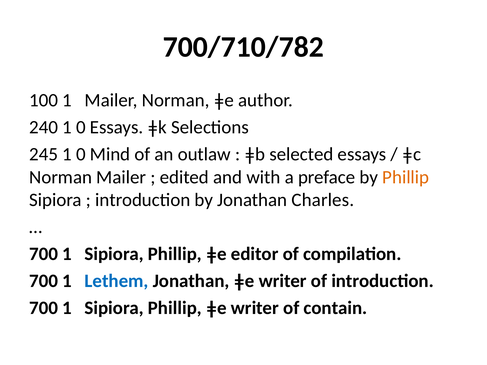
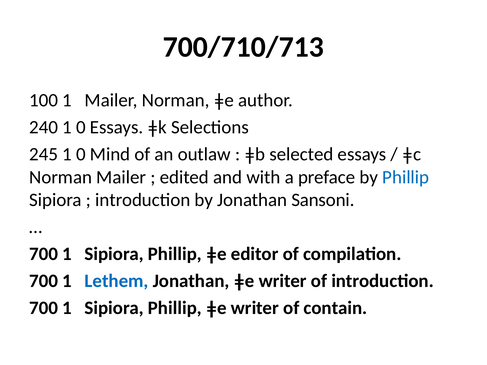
700/710/782: 700/710/782 -> 700/710/713
Phillip at (406, 177) colour: orange -> blue
Charles: Charles -> Sansoni
